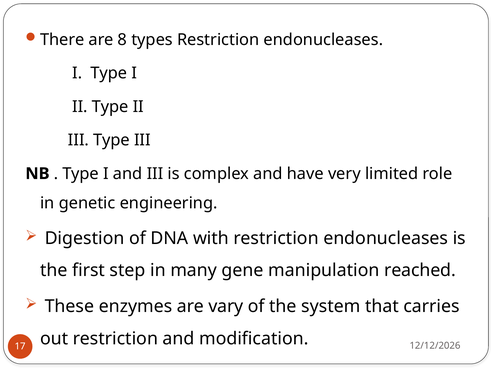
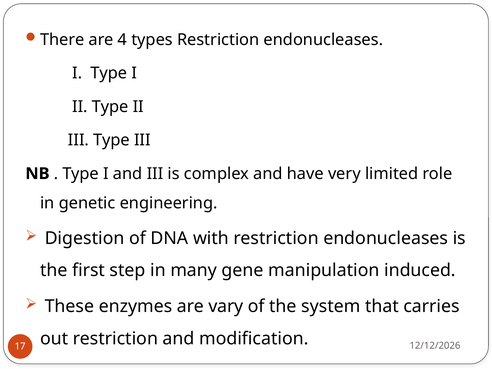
8: 8 -> 4
reached: reached -> induced
